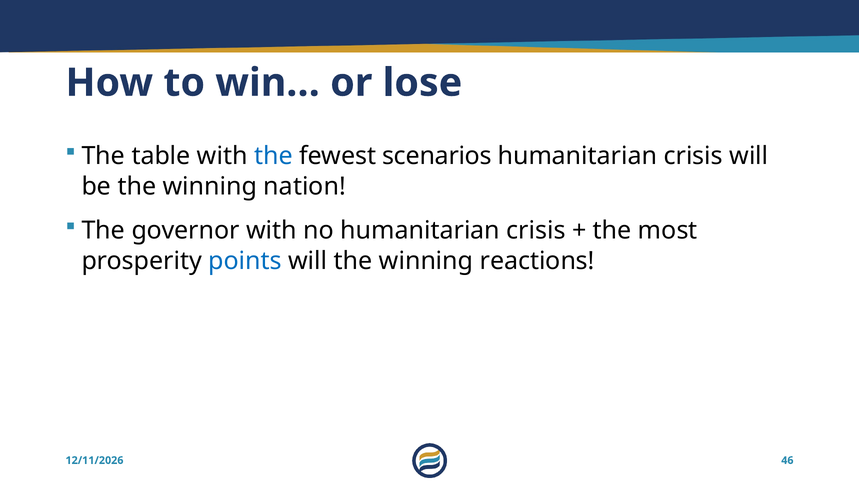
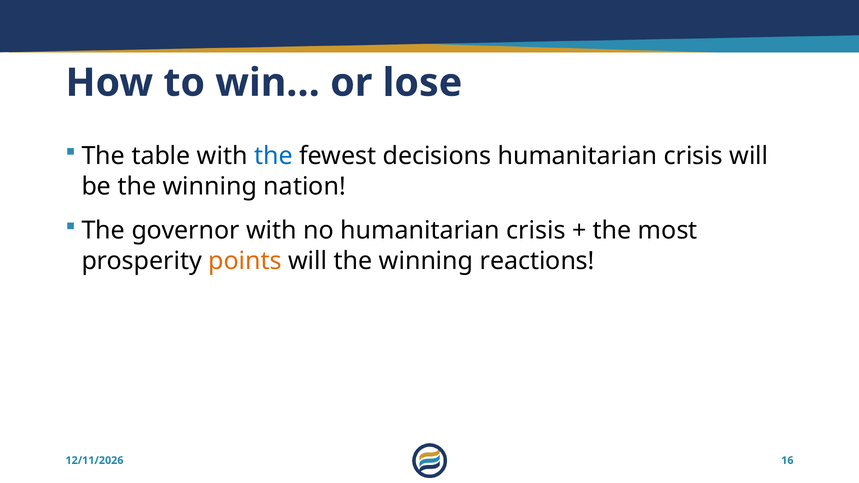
scenarios: scenarios -> decisions
points colour: blue -> orange
46: 46 -> 16
